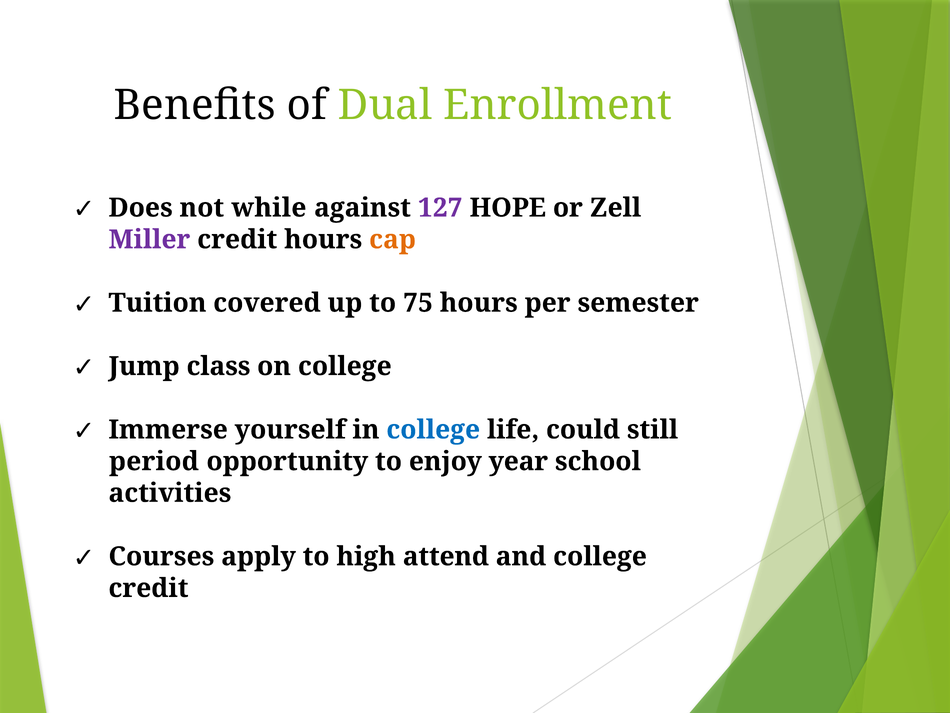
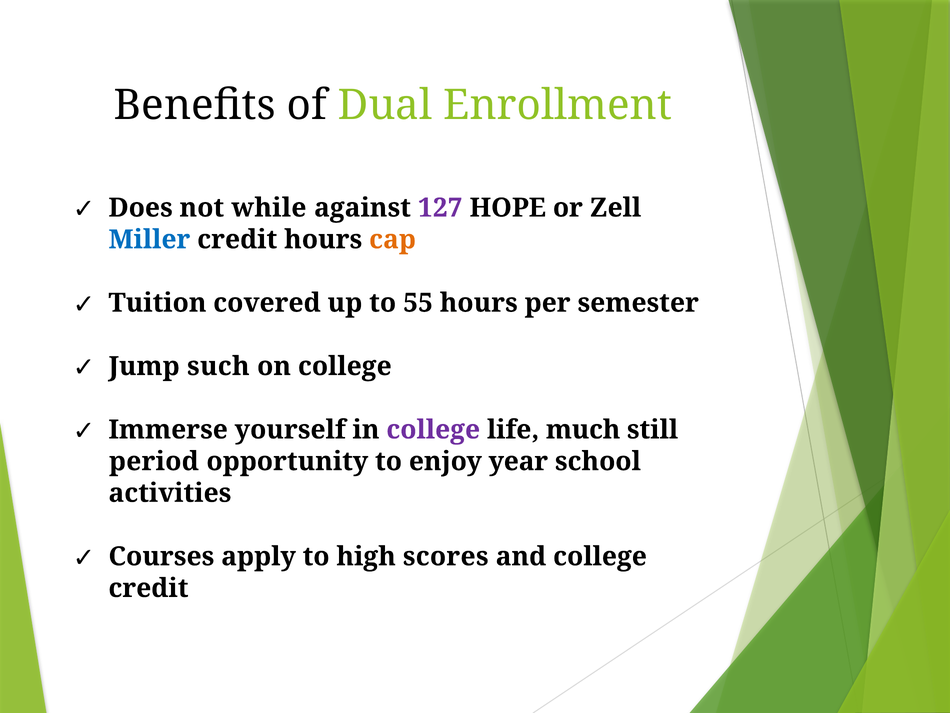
Miller colour: purple -> blue
75: 75 -> 55
class: class -> such
college at (433, 429) colour: blue -> purple
could: could -> much
attend: attend -> scores
